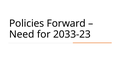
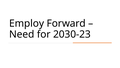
Policies: Policies -> Employ
2033-23: 2033-23 -> 2030-23
